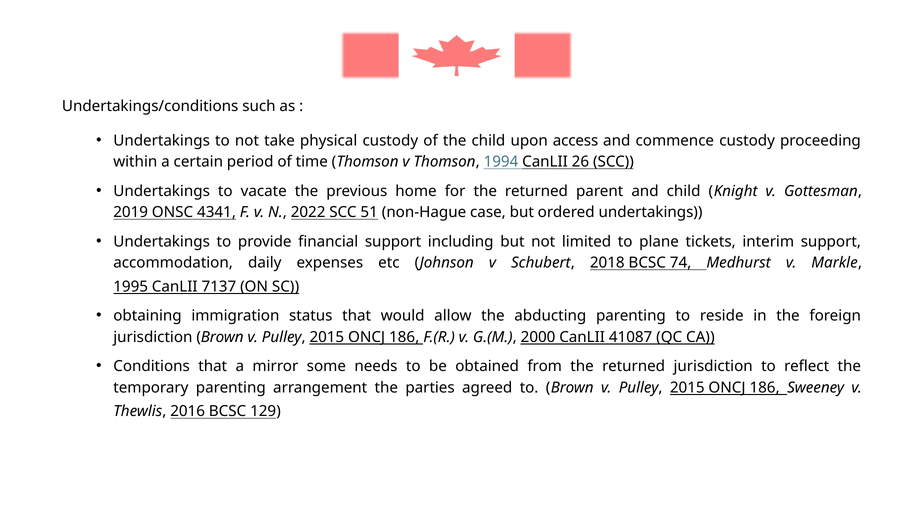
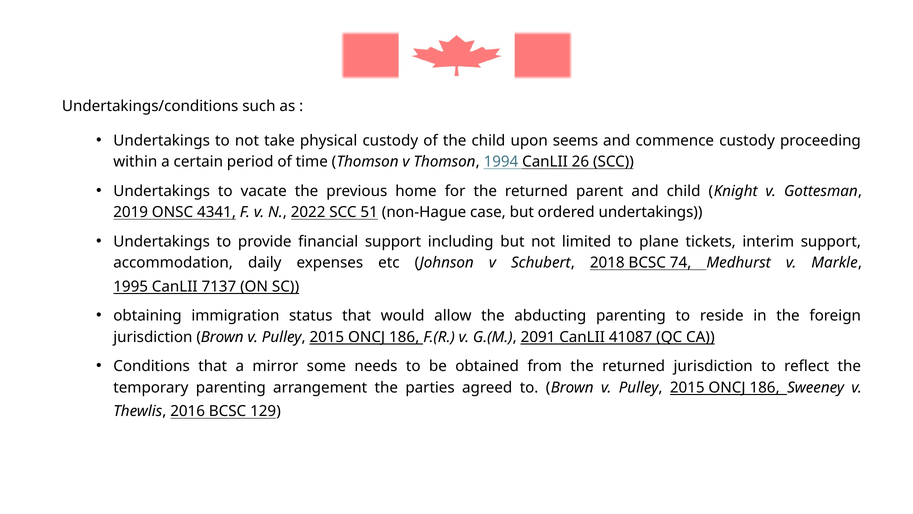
access: access -> seems
2000: 2000 -> 2091
